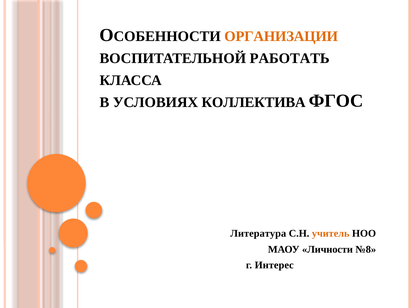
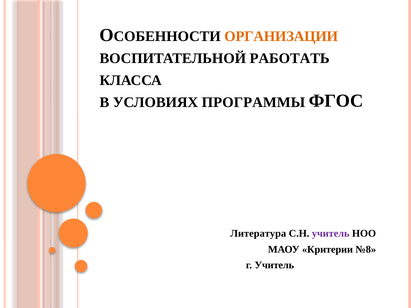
КОЛЛЕКТИВА: КОЛЛЕКТИВА -> ПРОГРАММЫ
учитель at (331, 234) colour: orange -> purple
Личности: Личности -> Критерии
г Интерес: Интерес -> Учитель
